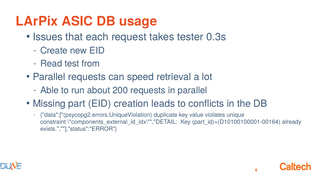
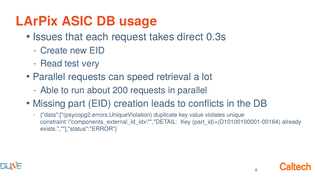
tester: tester -> direct
from: from -> very
